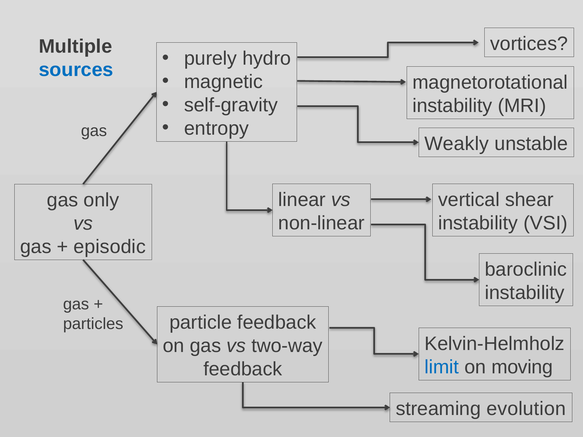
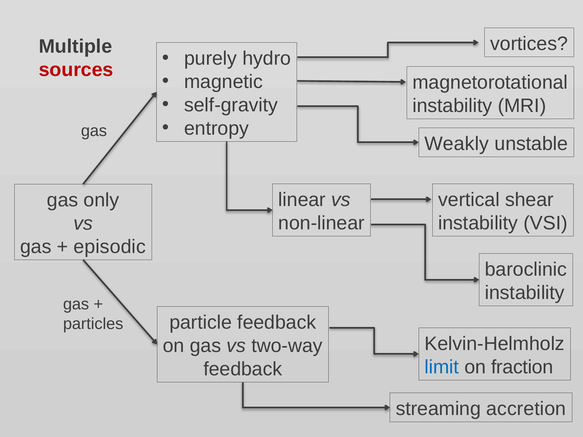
sources colour: blue -> red
moving: moving -> fraction
evolution: evolution -> accretion
